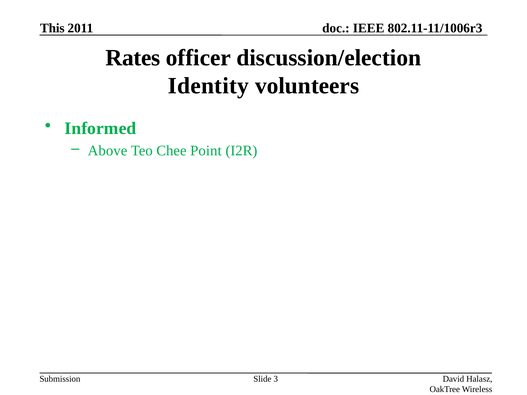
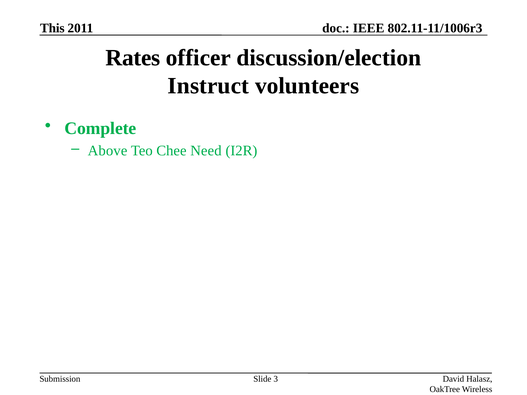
Identity: Identity -> Instruct
Informed: Informed -> Complete
Point: Point -> Need
